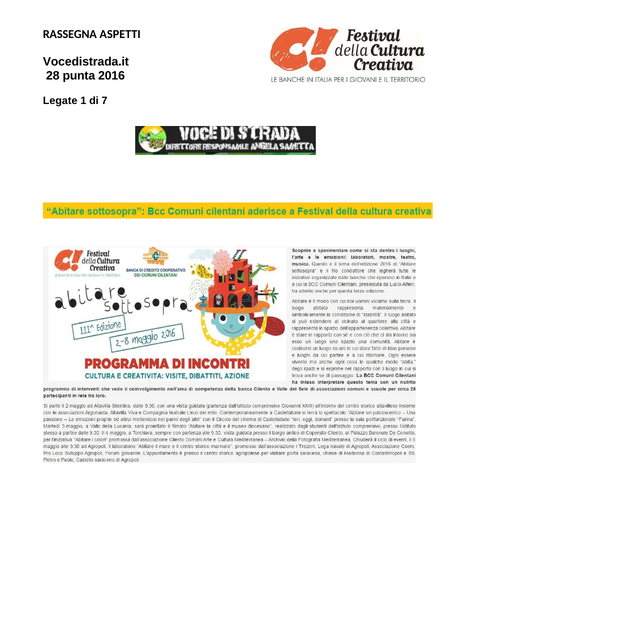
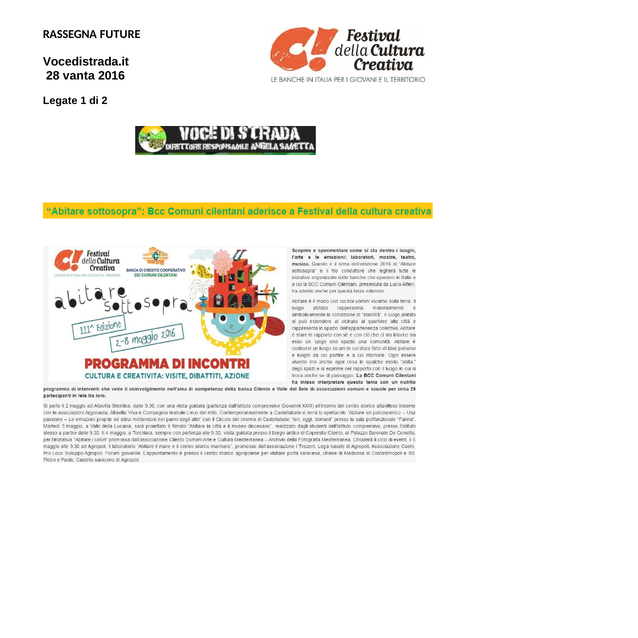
ASPETTI: ASPETTI -> FUTURE
punta: punta -> vanta
7: 7 -> 2
